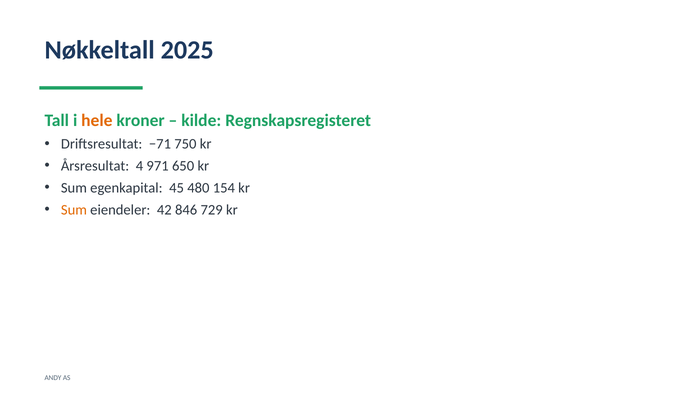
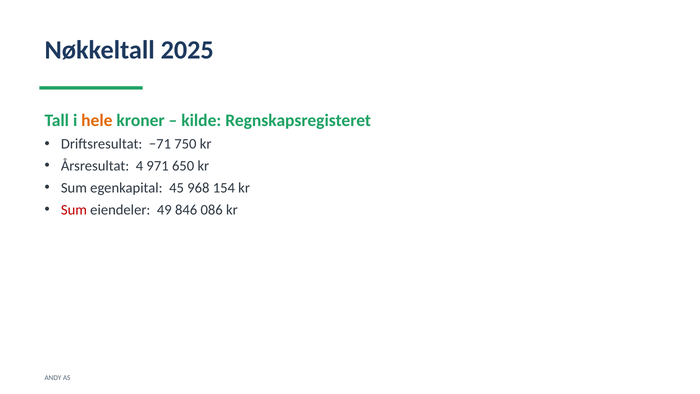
480: 480 -> 968
Sum at (74, 210) colour: orange -> red
42: 42 -> 49
729: 729 -> 086
